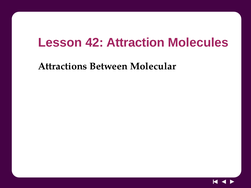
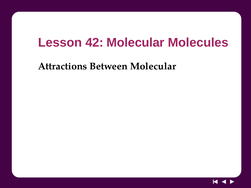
42 Attraction: Attraction -> Molecular
